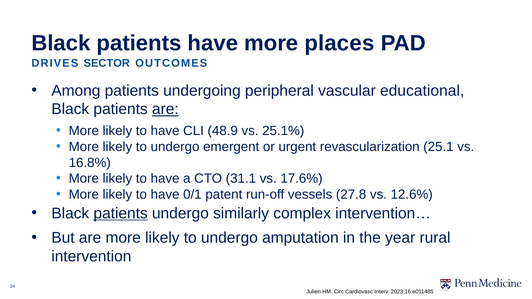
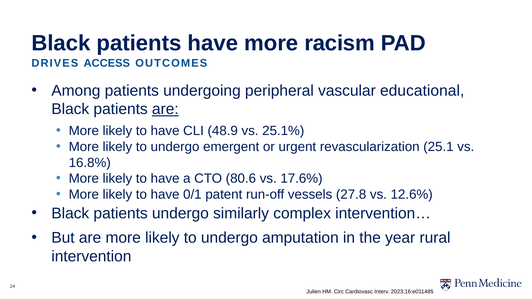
places: places -> racism
SECTOR: SECTOR -> ACCESS
31.1: 31.1 -> 80.6
patients at (121, 214) underline: present -> none
